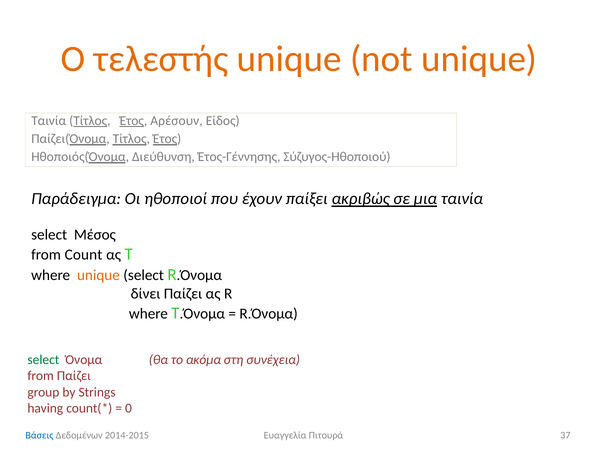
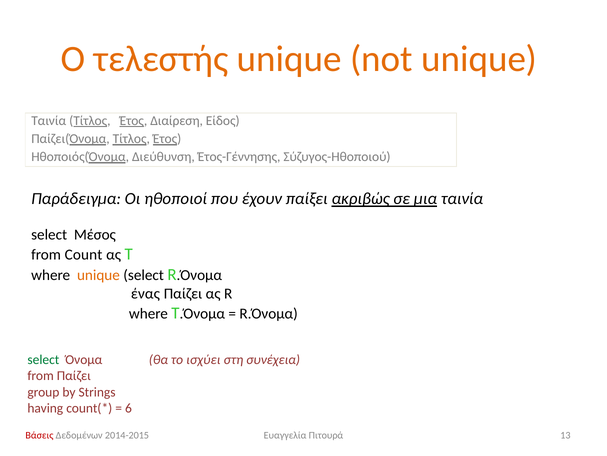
Αρέσουν: Αρέσουν -> Διαίρεση
δίνει: δίνει -> ένας
ακόμα: ακόμα -> ισχύει
0: 0 -> 6
Βάσεις colour: blue -> red
37: 37 -> 13
